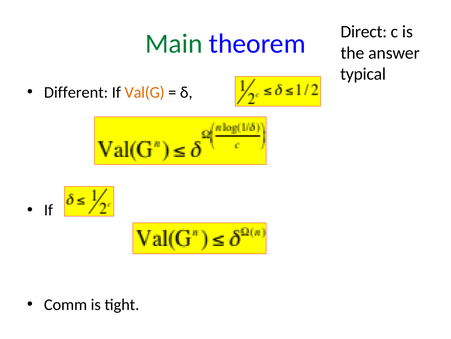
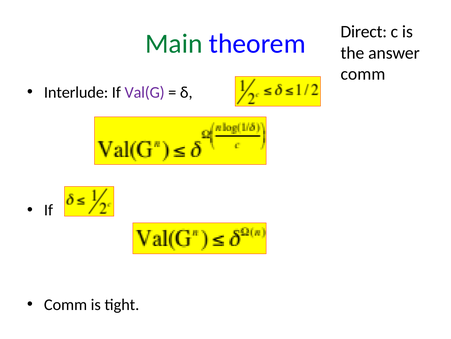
typical at (363, 74): typical -> comm
Different: Different -> Interlude
Val(G colour: orange -> purple
